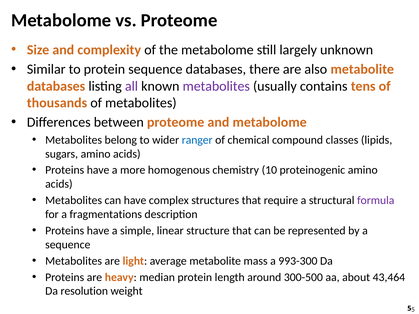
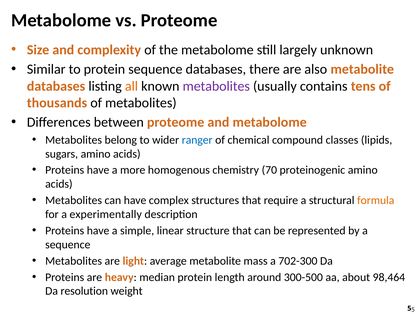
all colour: purple -> orange
10: 10 -> 70
formula colour: purple -> orange
fragmentations: fragmentations -> experimentally
993-300: 993-300 -> 702-300
43,464: 43,464 -> 98,464
